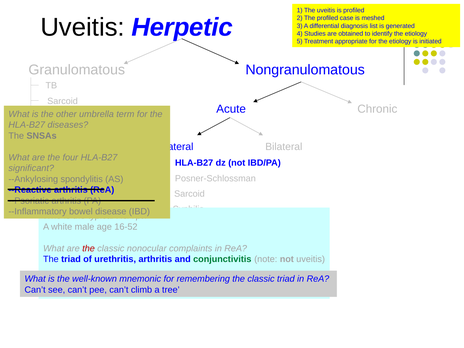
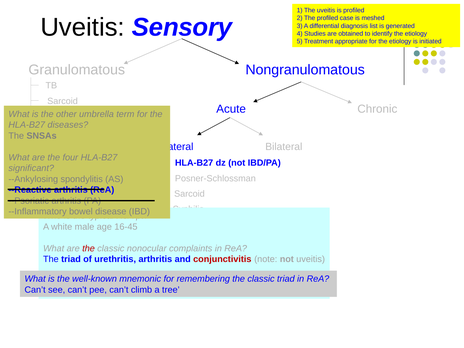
Herpetic: Herpetic -> Sensory
16-52: 16-52 -> 16-45
conjunctivitis colour: green -> red
